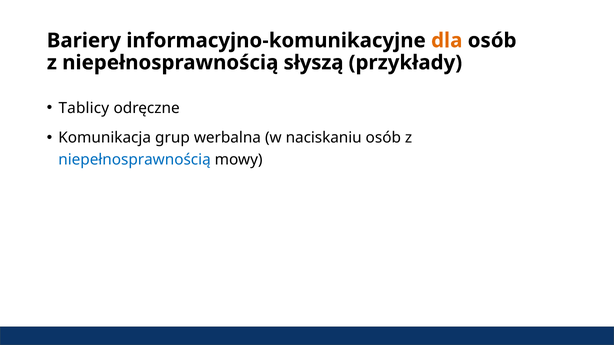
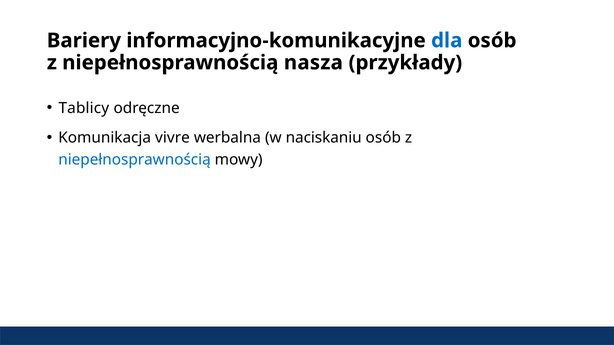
dla colour: orange -> blue
słyszą: słyszą -> nasza
grup: grup -> vivre
